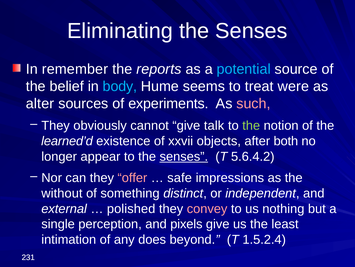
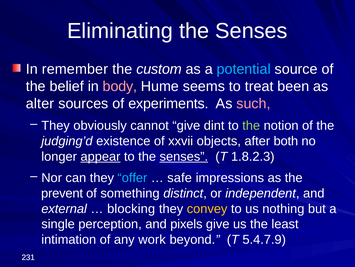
reports: reports -> custom
body colour: light blue -> pink
were: were -> been
talk: talk -> dint
learned’d: learned’d -> judging’d
appear underline: none -> present
5.6.4.2: 5.6.4.2 -> 1.8.2.3
offer colour: pink -> light blue
without: without -> prevent
polished: polished -> blocking
convey colour: pink -> yellow
does: does -> work
1.5.2.4: 1.5.2.4 -> 5.4.7.9
